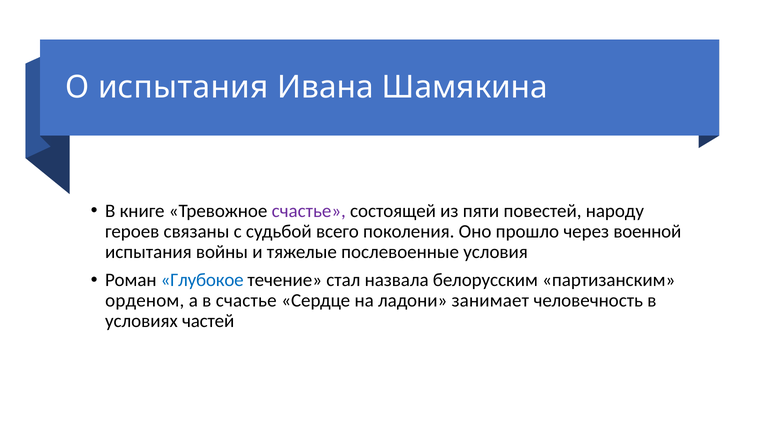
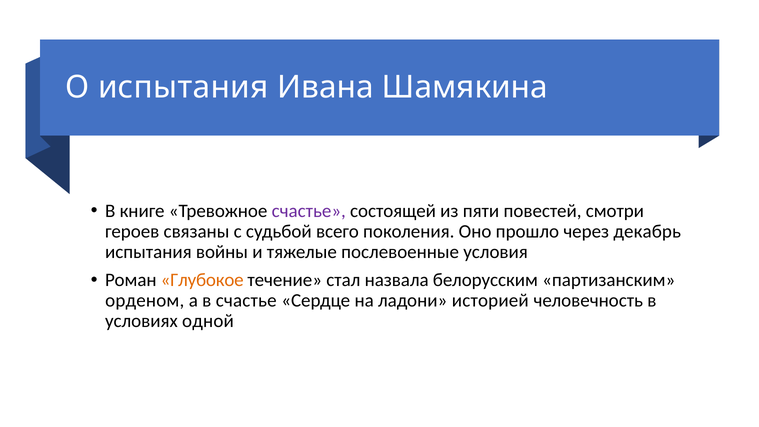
народу: народу -> смотри
военной: военной -> декабрь
Глубокое colour: blue -> orange
занимает: занимает -> историей
частей: частей -> одной
